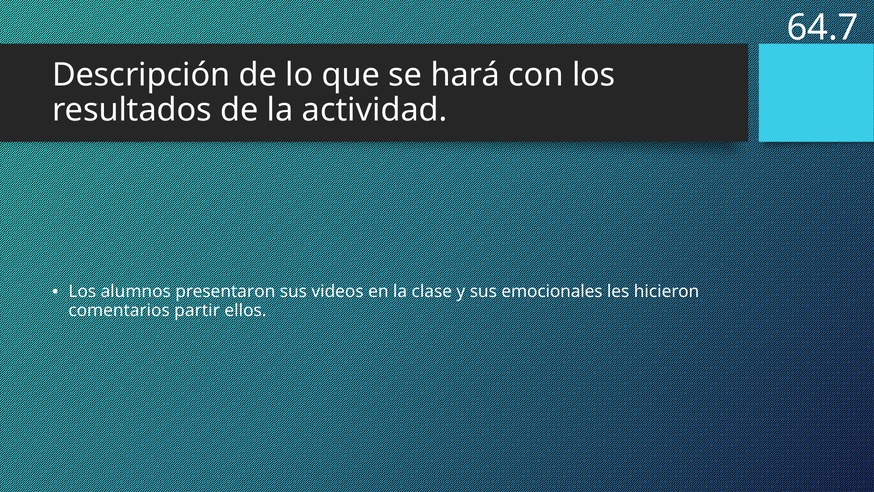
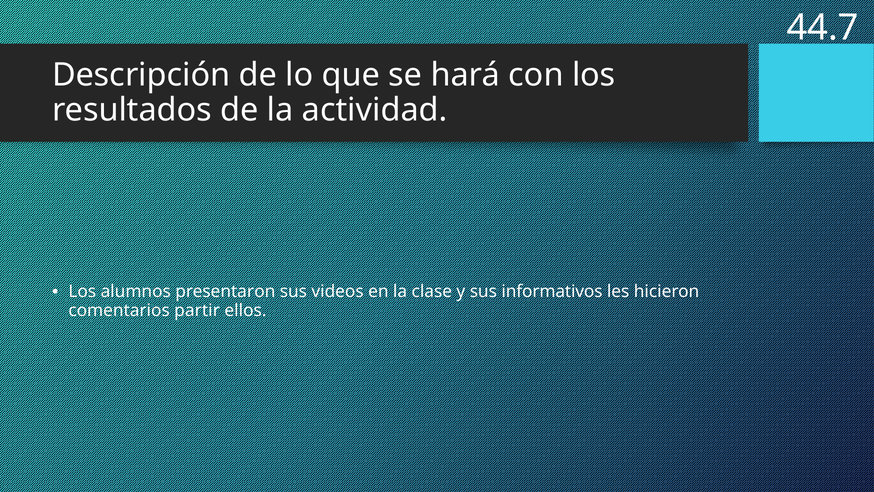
64.7: 64.7 -> 44.7
emocionales: emocionales -> informativos
